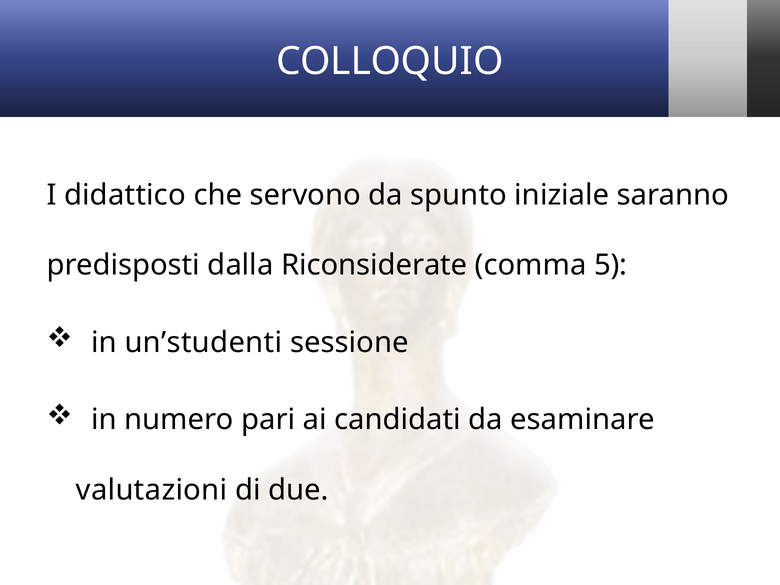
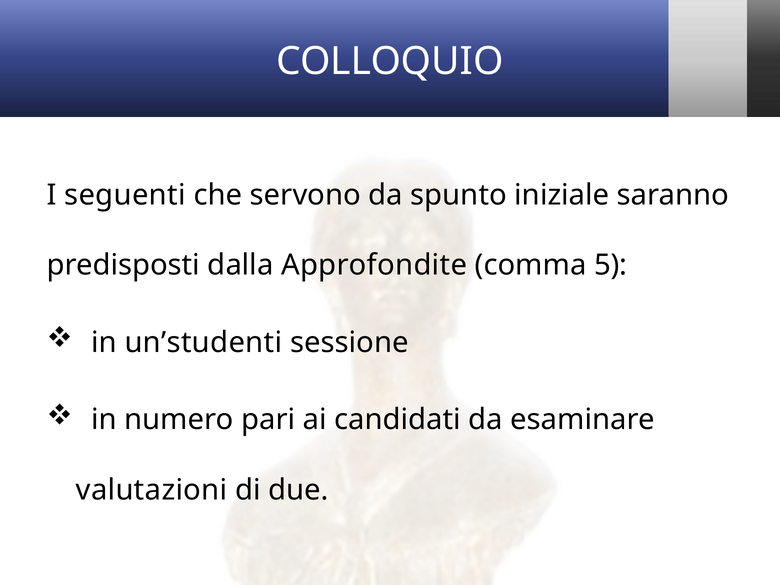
didattico: didattico -> seguenti
Riconsiderate: Riconsiderate -> Approfondite
